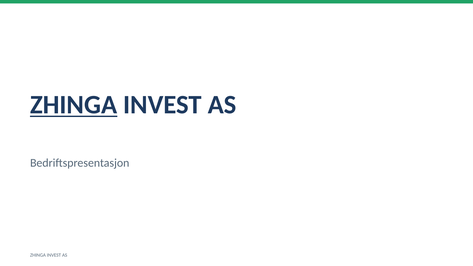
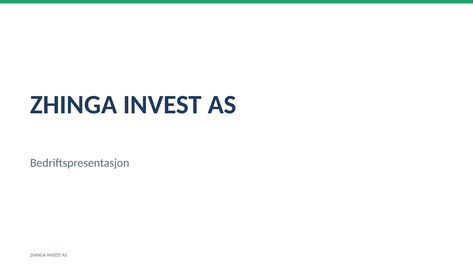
ZHINGA at (74, 105) underline: present -> none
